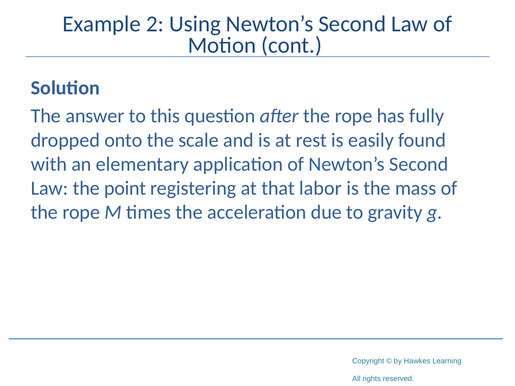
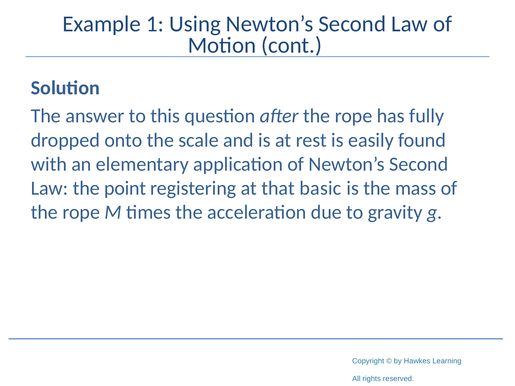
2: 2 -> 1
labor: labor -> basic
